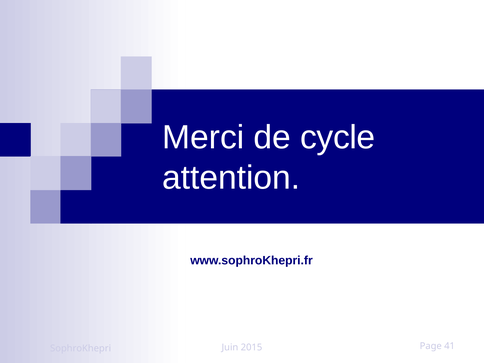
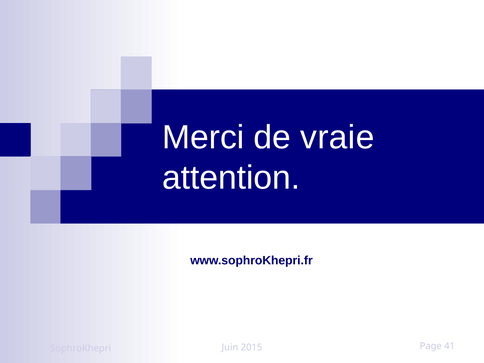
cycle: cycle -> vraie
